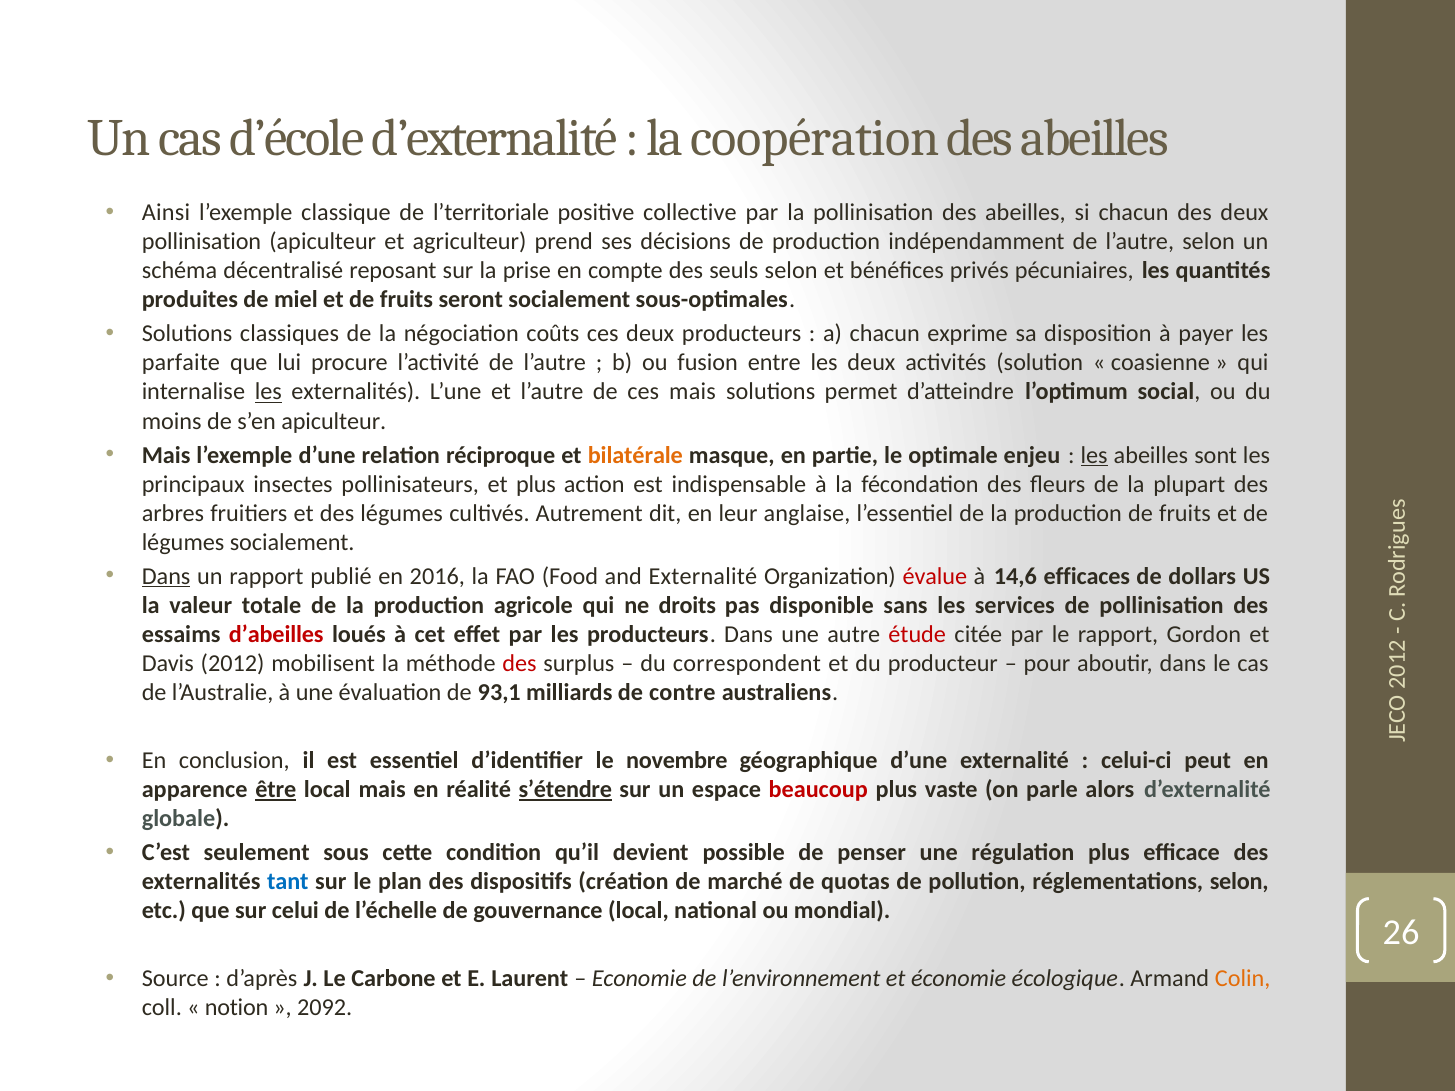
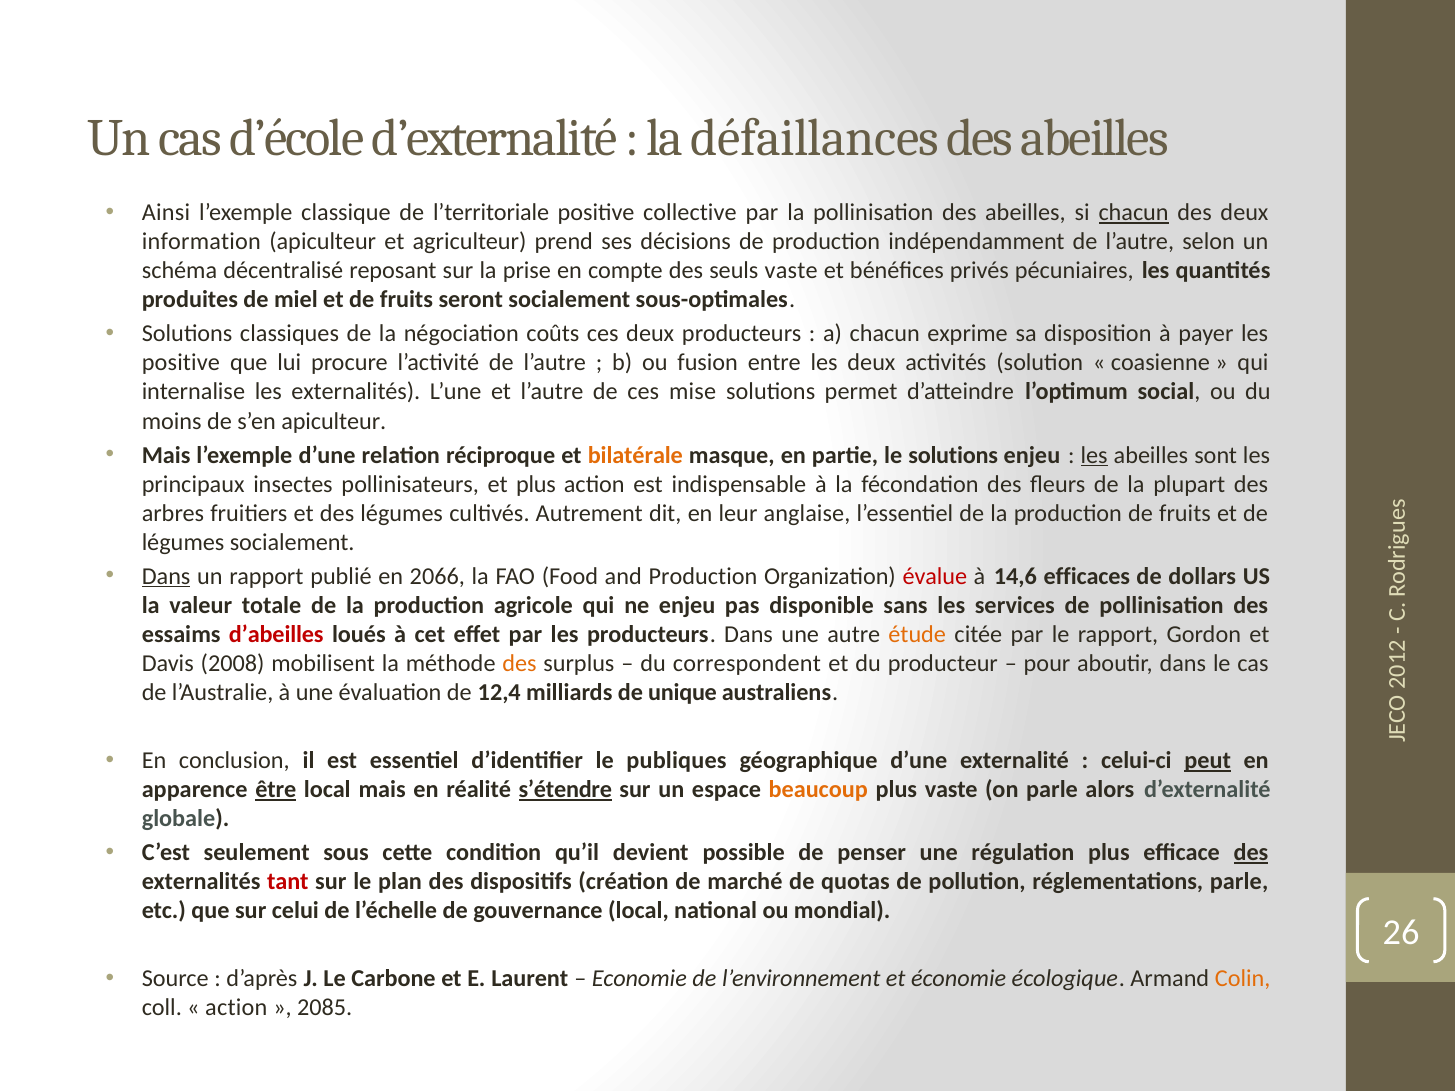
coopération: coopération -> défaillances
chacun at (1134, 213) underline: none -> present
pollinisation at (202, 242): pollinisation -> information
seuls selon: selon -> vaste
parfaite at (181, 363): parfaite -> positive
les at (268, 392) underline: present -> none
ces mais: mais -> mise
le optimale: optimale -> solutions
2016: 2016 -> 2066
and Externalité: Externalité -> Production
ne droits: droits -> enjeu
étude colour: red -> orange
2012: 2012 -> 2008
des at (519, 664) colour: red -> orange
93,1: 93,1 -> 12,4
contre: contre -> unique
novembre: novembre -> publiques
peut underline: none -> present
beaucoup colour: red -> orange
des at (1251, 853) underline: none -> present
tant colour: blue -> red
réglementations selon: selon -> parle
notion at (237, 1008): notion -> action
2092: 2092 -> 2085
